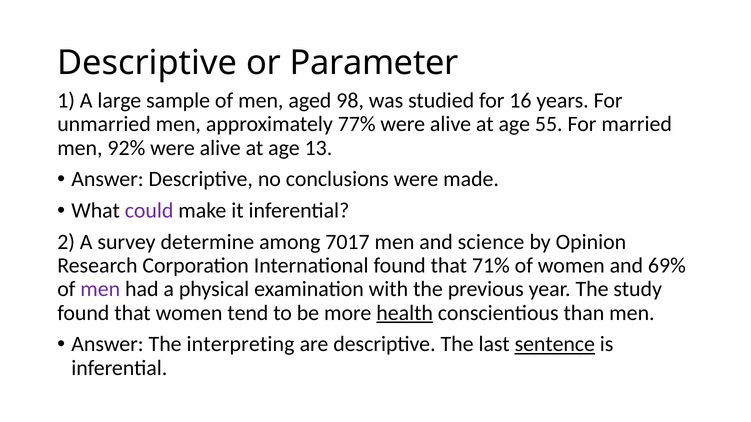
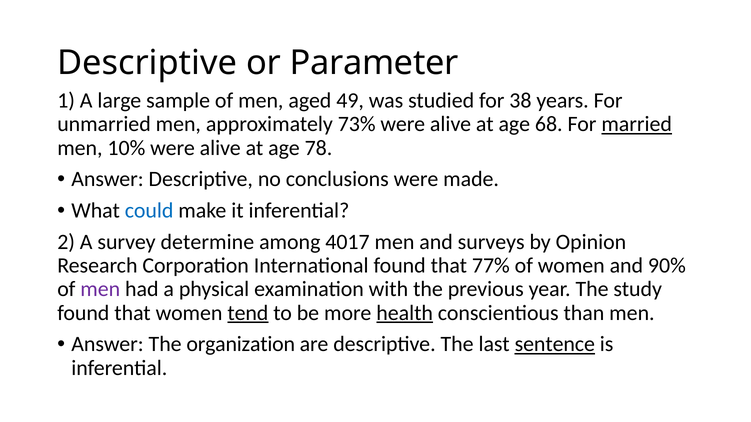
98: 98 -> 49
16: 16 -> 38
77%: 77% -> 73%
55: 55 -> 68
married underline: none -> present
92%: 92% -> 10%
13: 13 -> 78
could colour: purple -> blue
7017: 7017 -> 4017
science: science -> surveys
71%: 71% -> 77%
69%: 69% -> 90%
tend underline: none -> present
interpreting: interpreting -> organization
